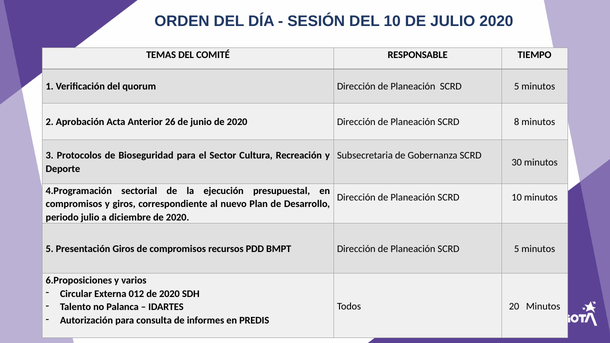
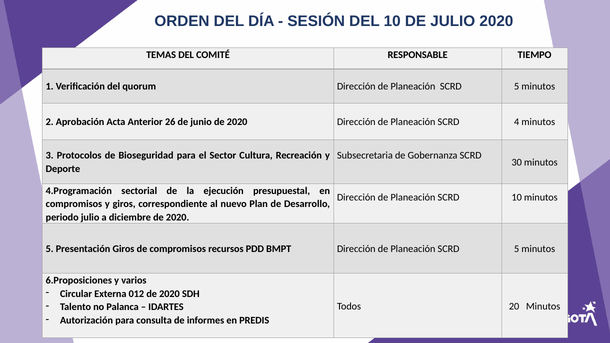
8: 8 -> 4
